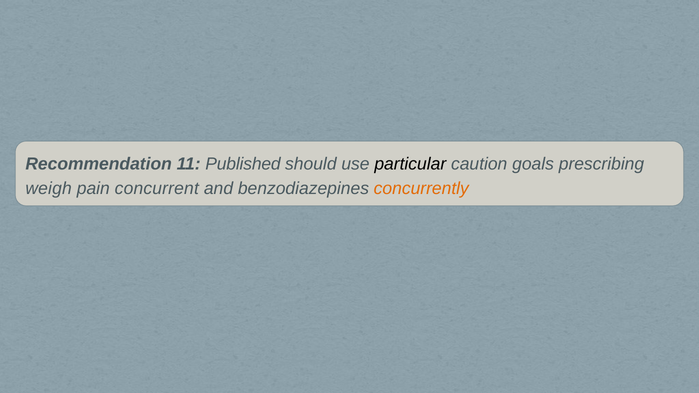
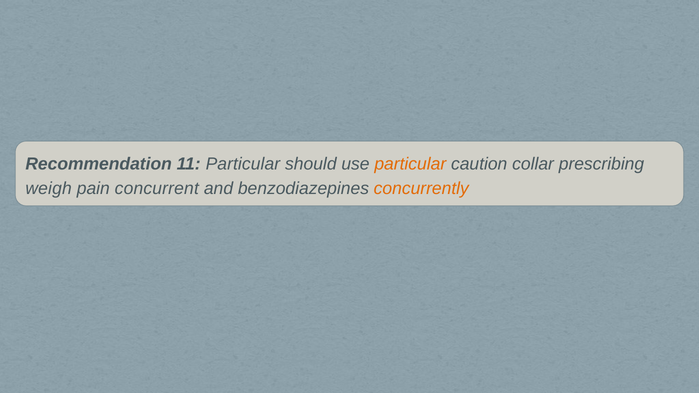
11 Published: Published -> Particular
particular at (410, 164) colour: black -> orange
goals: goals -> collar
